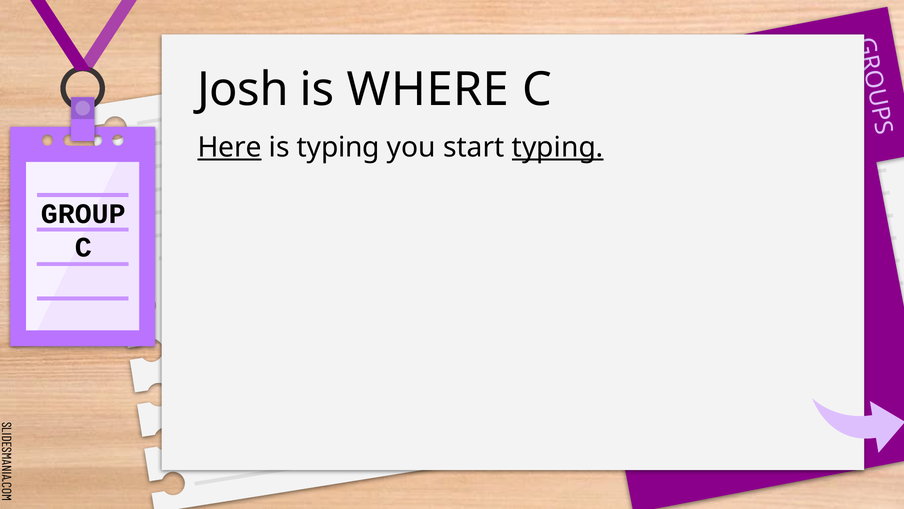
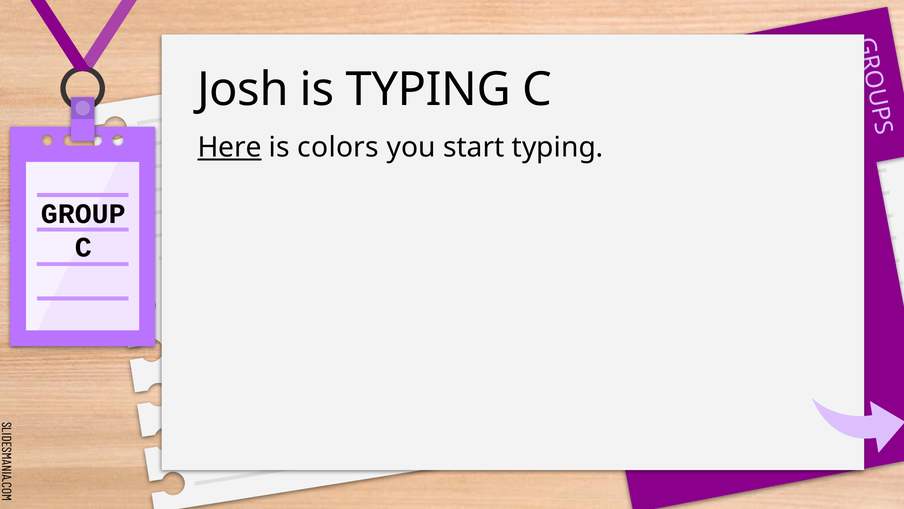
is WHERE: WHERE -> TYPING
is typing: typing -> colors
typing at (558, 147) underline: present -> none
